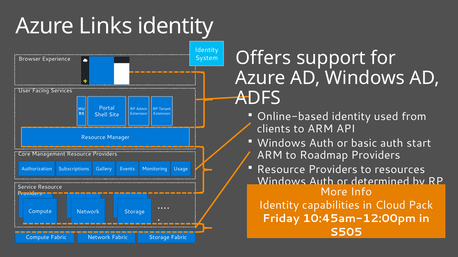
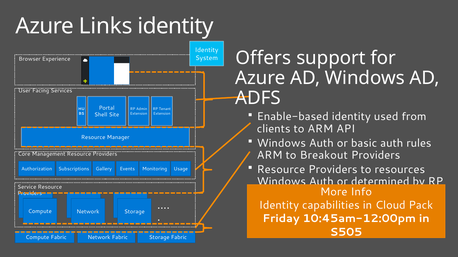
Online-based: Online-based -> Enable-based
start: start -> rules
Roadmap: Roadmap -> Breakout
